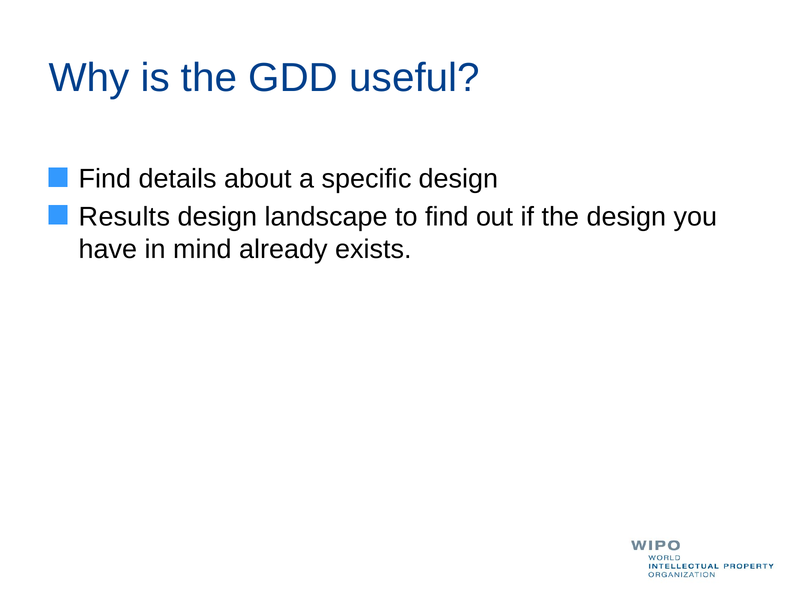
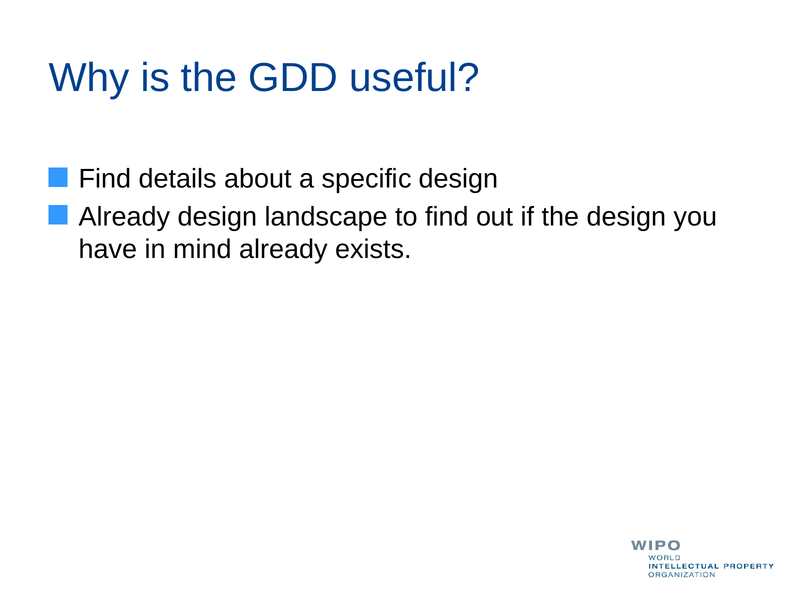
Results at (124, 217): Results -> Already
